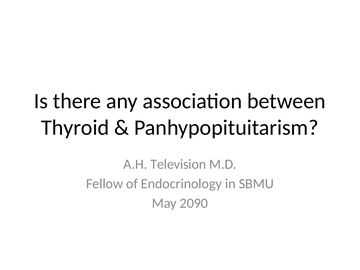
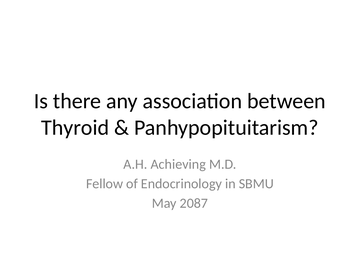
Television: Television -> Achieving
2090: 2090 -> 2087
